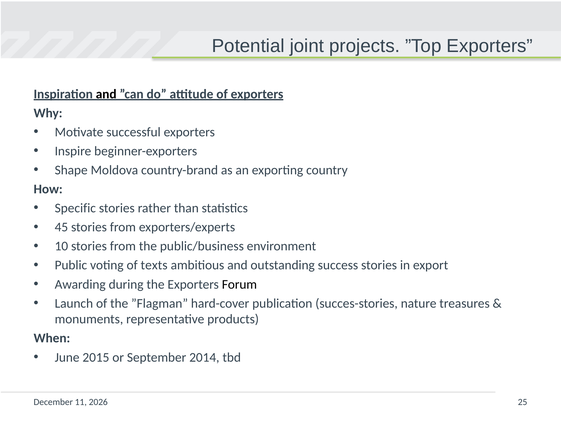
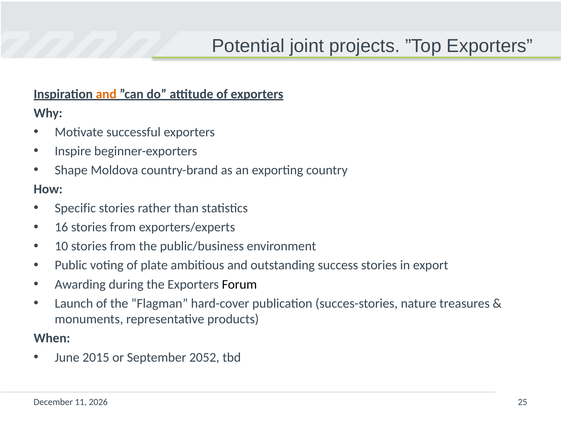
and at (106, 94) colour: black -> orange
45: 45 -> 16
texts: texts -> plate
2014: 2014 -> 2052
